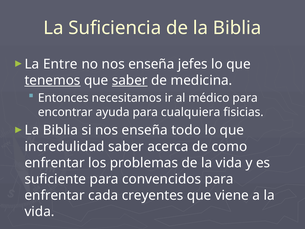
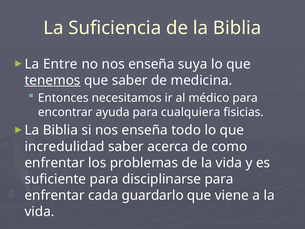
jefes: jefes -> suya
saber at (130, 80) underline: present -> none
convencidos: convencidos -> disciplinarse
creyentes: creyentes -> guardarlo
